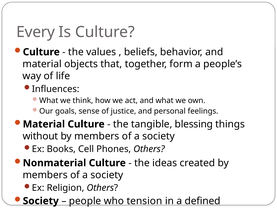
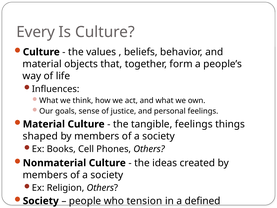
tangible blessing: blessing -> feelings
without: without -> shaped
